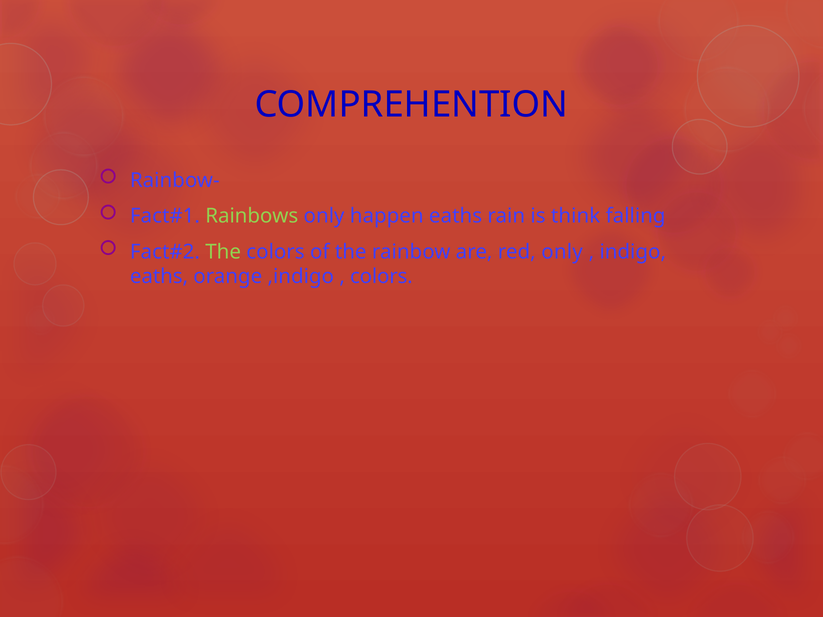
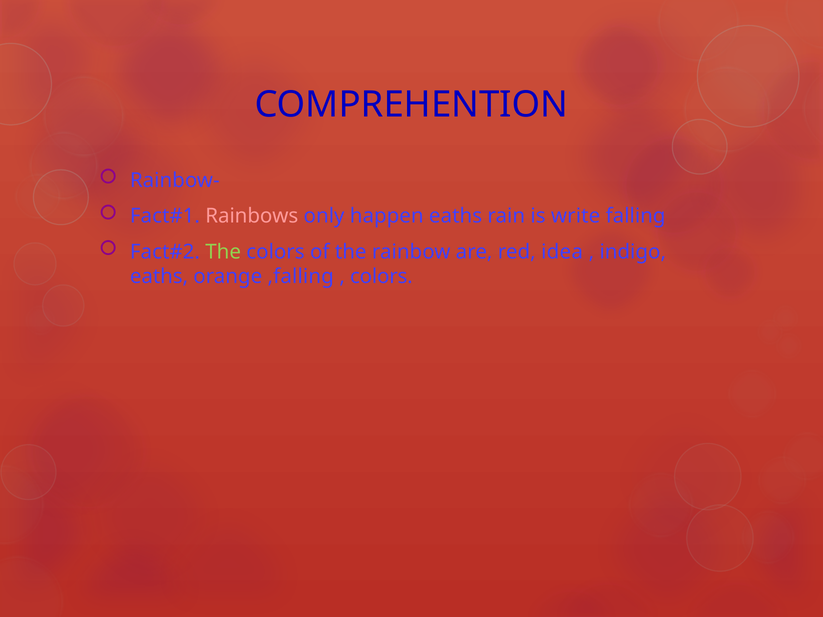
Rainbows colour: light green -> pink
think: think -> write
red only: only -> idea
,indigo: ,indigo -> ,falling
